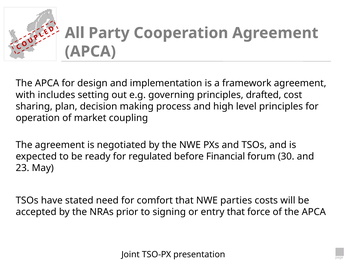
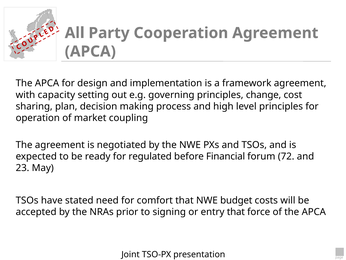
includes: includes -> capacity
drafted: drafted -> change
30: 30 -> 72
parties: parties -> budget
